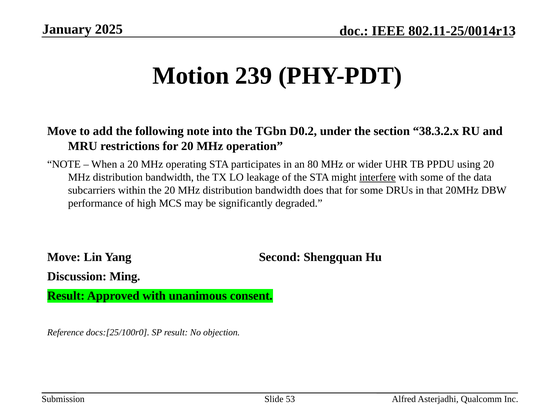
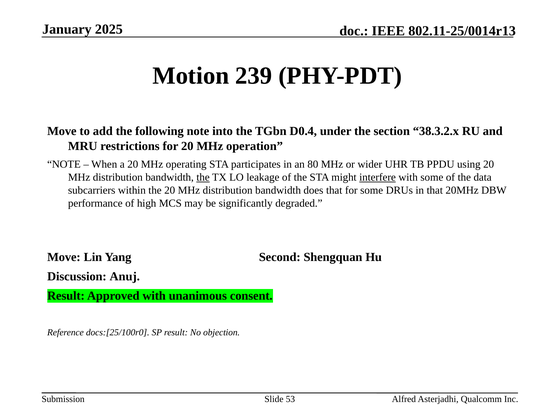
D0.2: D0.2 -> D0.4
the at (203, 177) underline: none -> present
Ming: Ming -> Anuj
